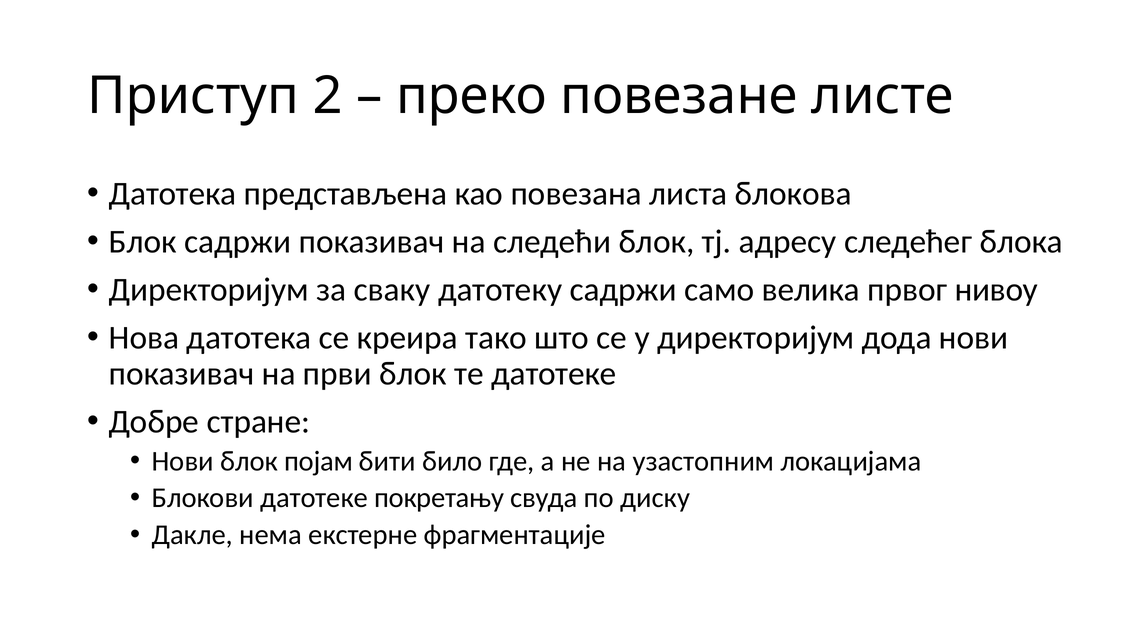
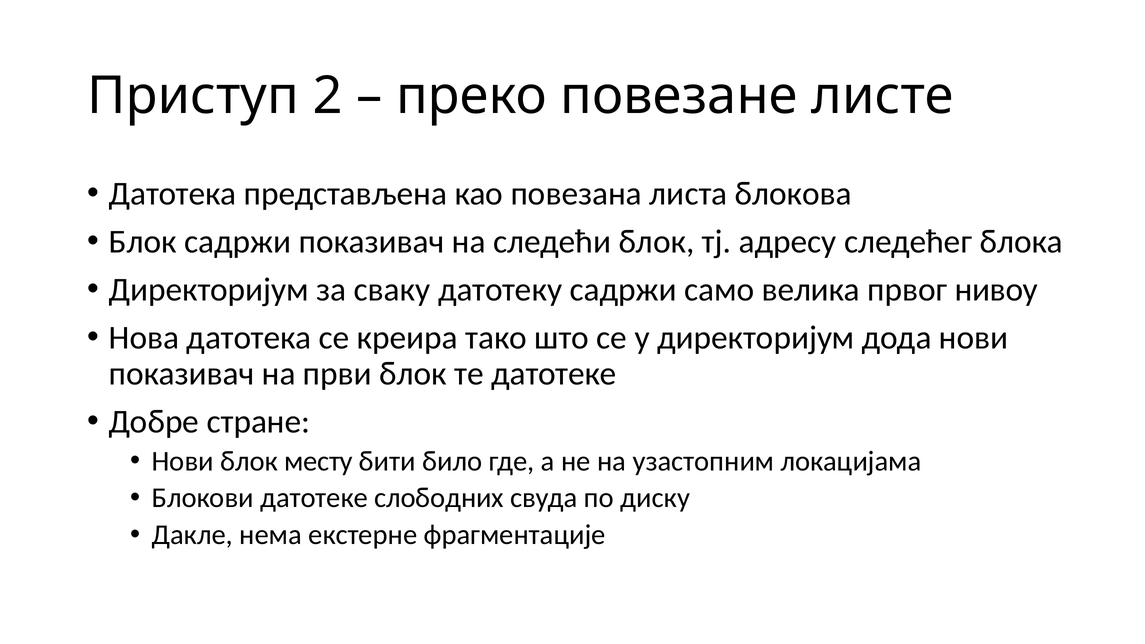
појам: појам -> месту
покретању: покретању -> слободних
